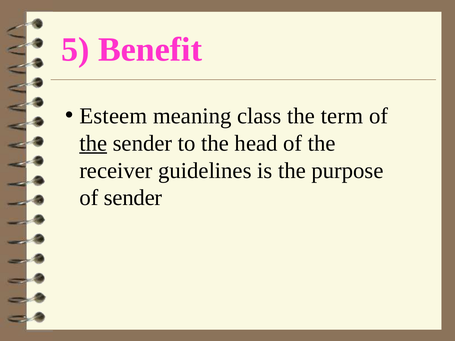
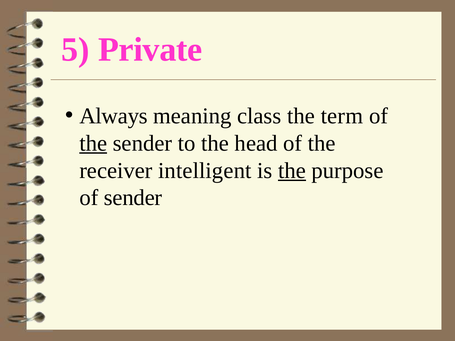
Benefit: Benefit -> Private
Esteem: Esteem -> Always
guidelines: guidelines -> intelligent
the at (292, 171) underline: none -> present
